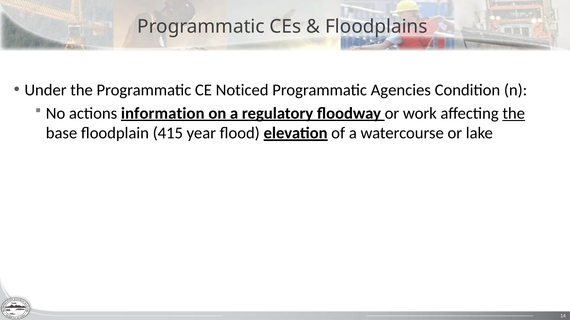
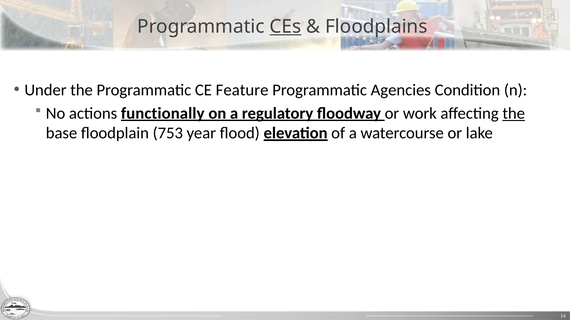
CEs underline: none -> present
Noticed: Noticed -> Feature
information: information -> functionally
415: 415 -> 753
